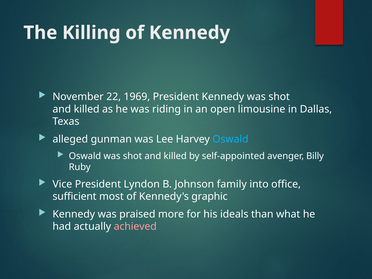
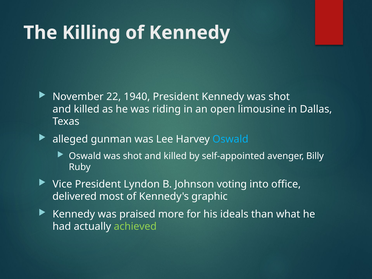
1969: 1969 -> 1940
family: family -> voting
sufficient: sufficient -> delivered
achieved colour: pink -> light green
